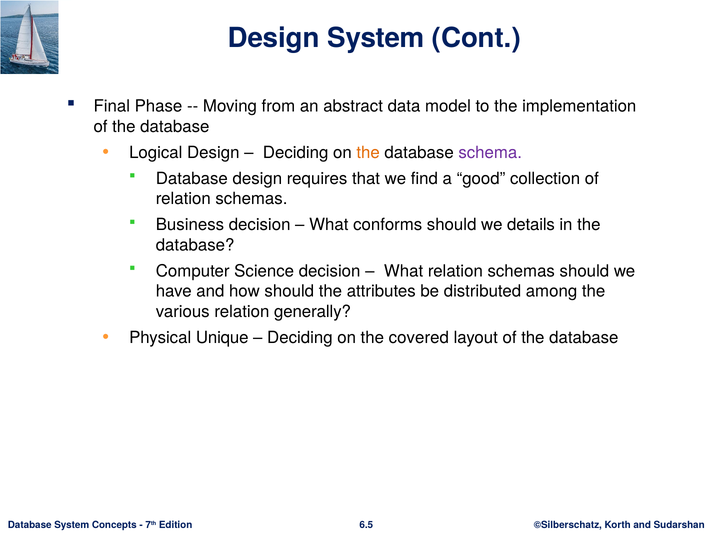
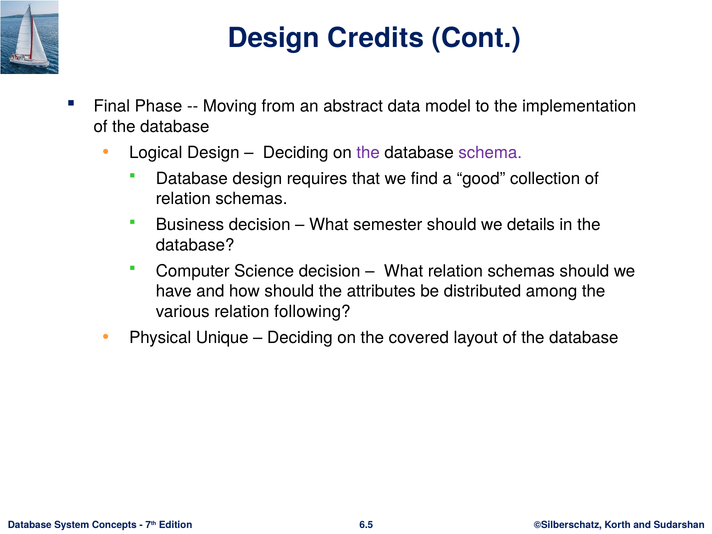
Design System: System -> Credits
the at (368, 153) colour: orange -> purple
conforms: conforms -> semester
generally: generally -> following
